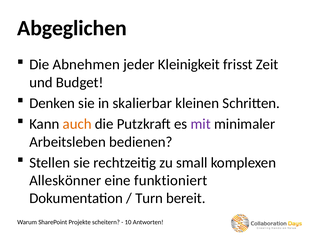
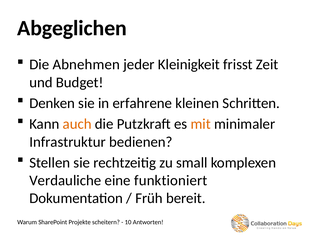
skalierbar: skalierbar -> erfahrene
mit colour: purple -> orange
Arbeitsleben: Arbeitsleben -> Infrastruktur
Alleskönner: Alleskönner -> Verdauliche
Turn: Turn -> Früh
